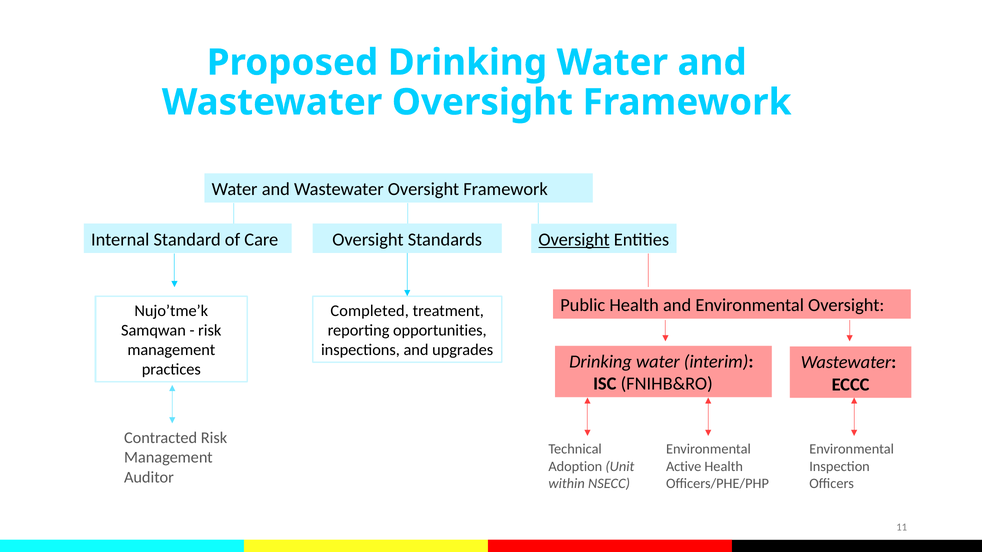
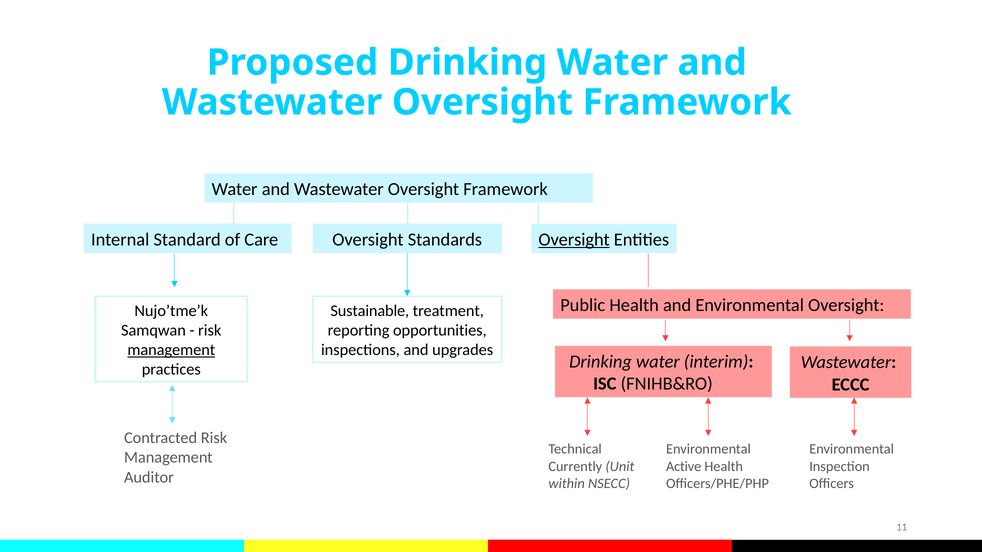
Completed: Completed -> Sustainable
management at (171, 350) underline: none -> present
Adoption: Adoption -> Currently
